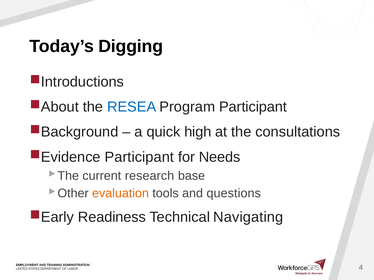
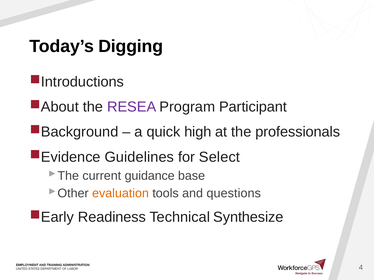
RESEA colour: blue -> purple
consultations: consultations -> professionals
Participant at (139, 157): Participant -> Guidelines
Needs: Needs -> Select
research: research -> guidance
Navigating: Navigating -> Synthesize
